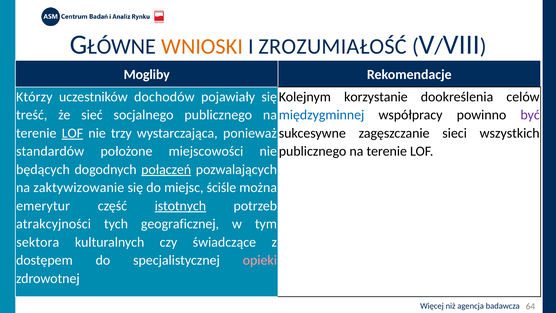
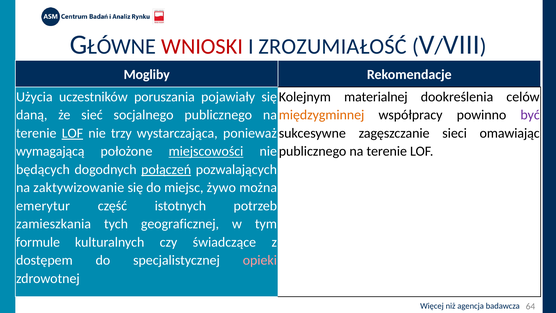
WNIOSKI colour: orange -> red
Którzy: Którzy -> Użycia
dochodów: dochodów -> poruszania
korzystanie: korzystanie -> materialnej
treść: treść -> daną
międzygminnej colour: blue -> orange
wszystkich: wszystkich -> omawiając
standardów: standardów -> wymagającą
miejscowości underline: none -> present
ściśle: ściśle -> żywo
istotnych underline: present -> none
atrakcyjności: atrakcyjności -> zamieszkania
sektora: sektora -> formule
